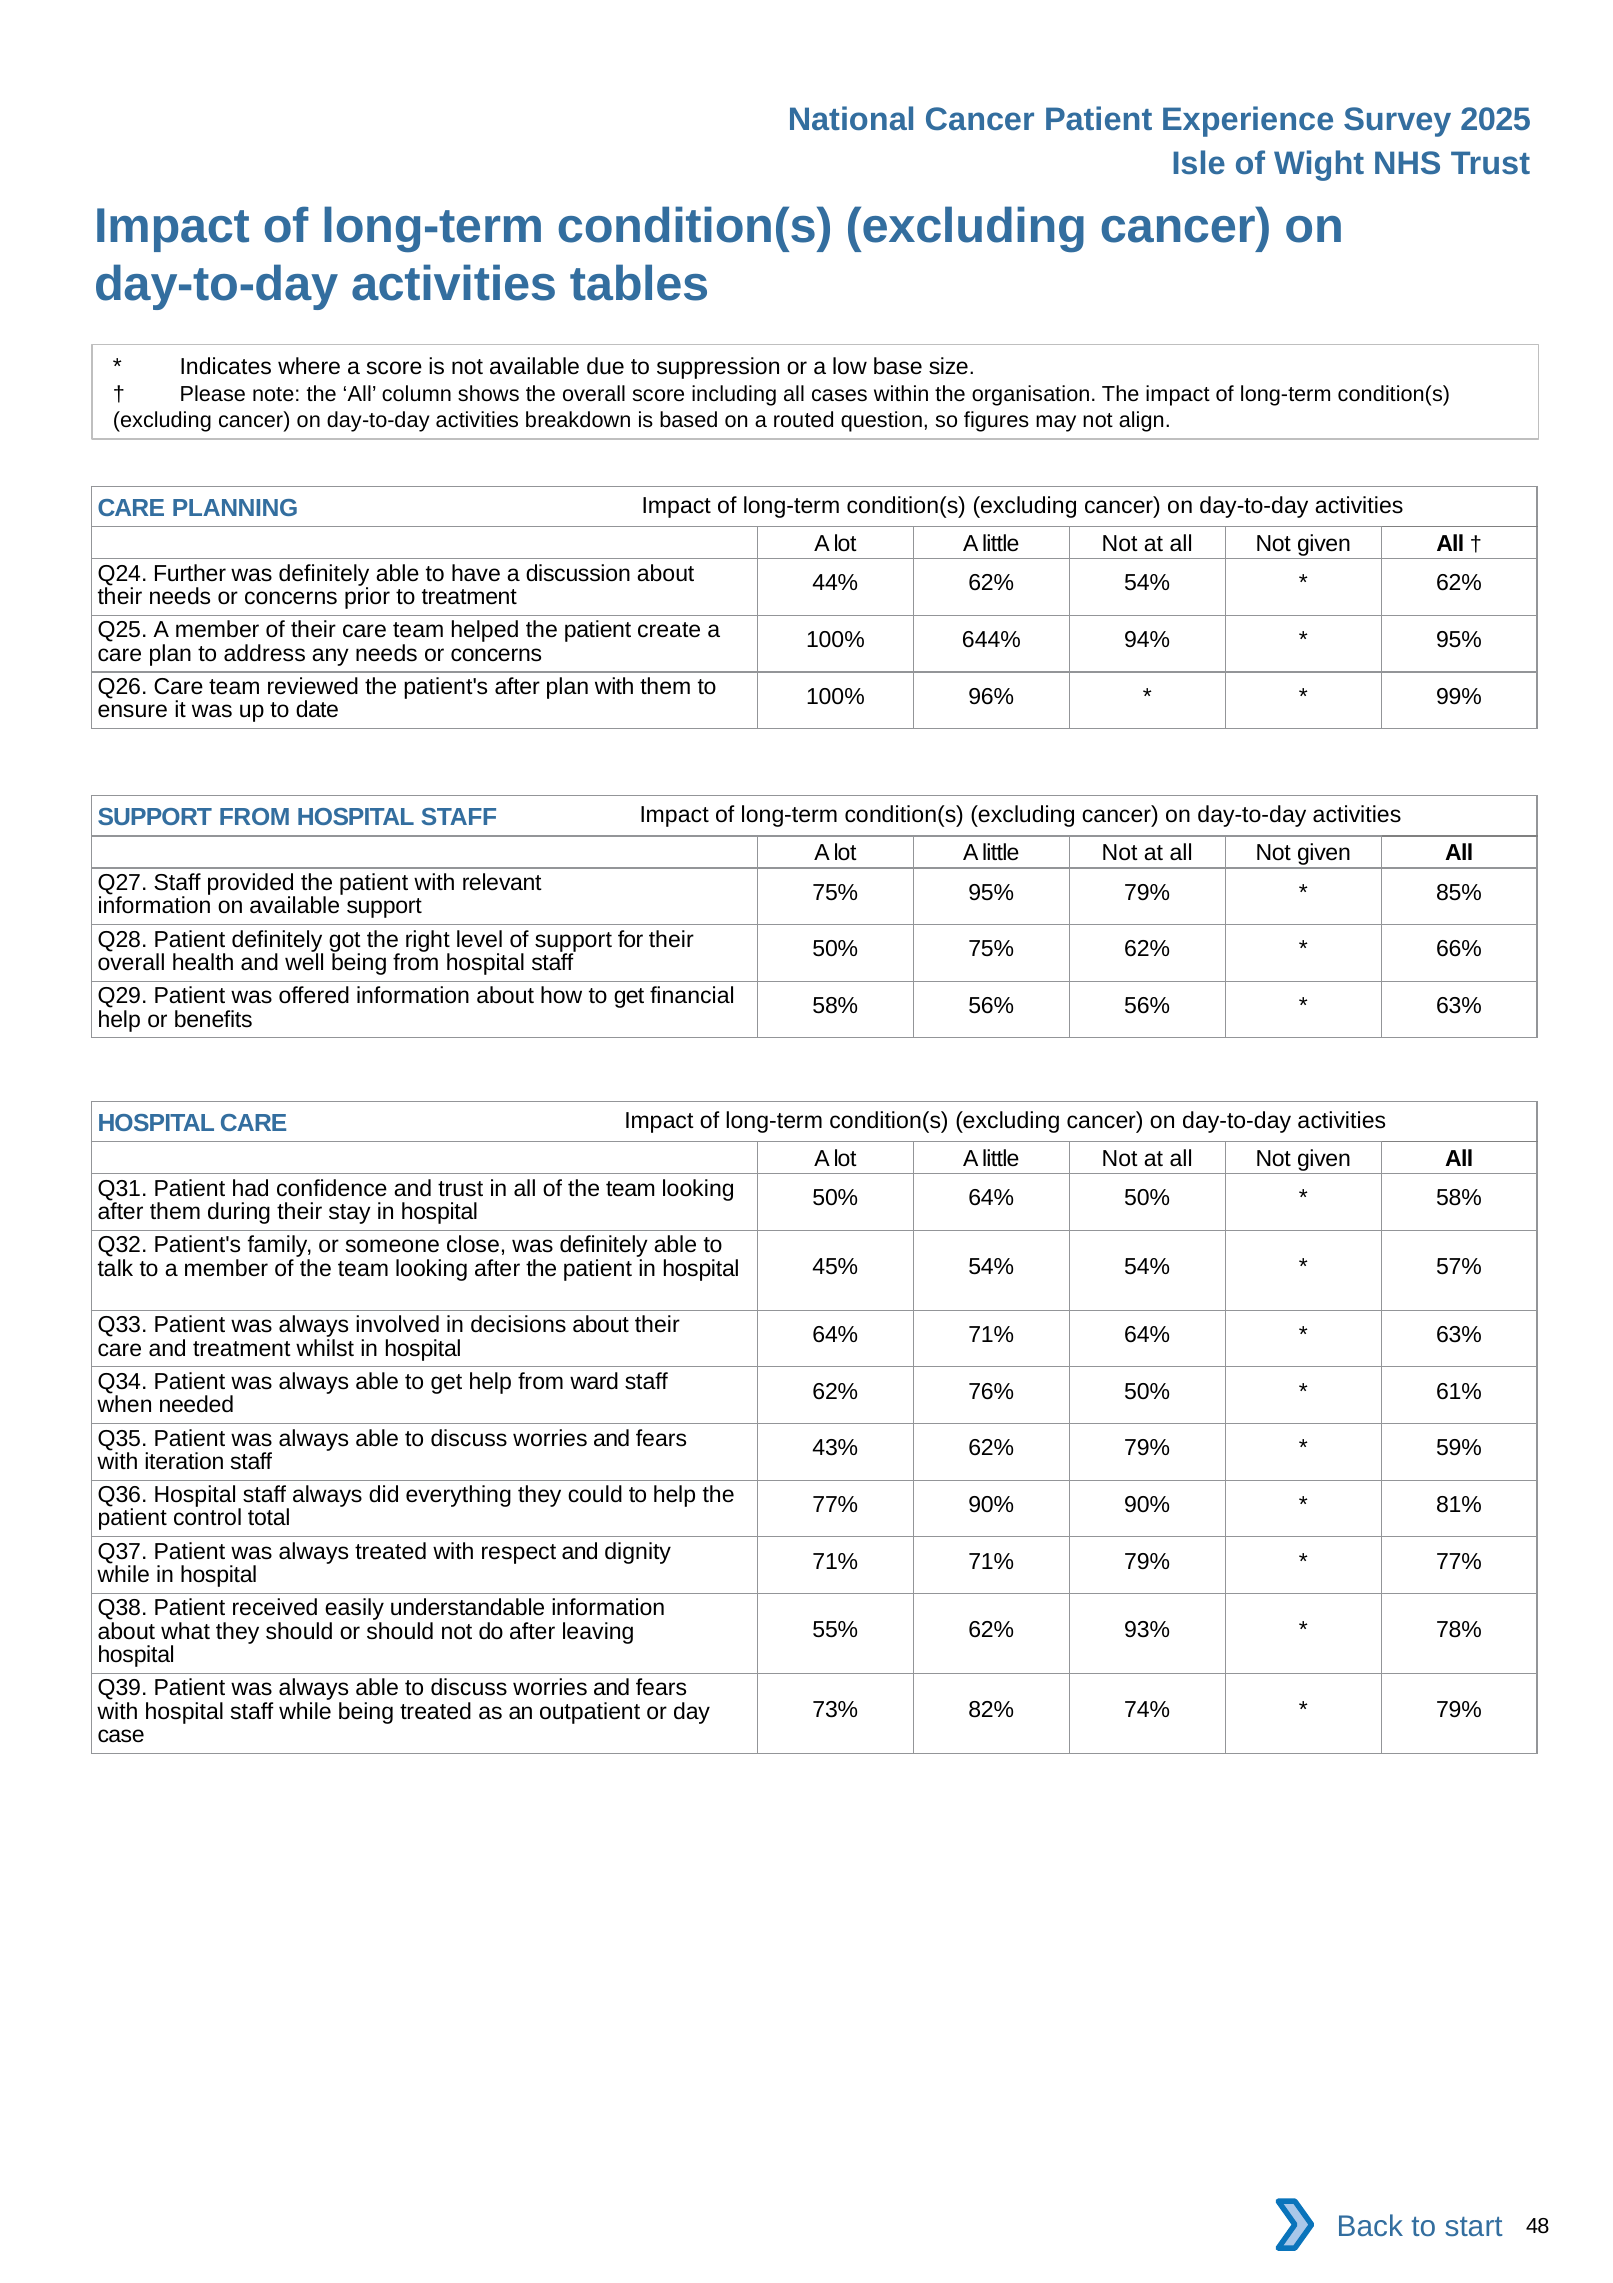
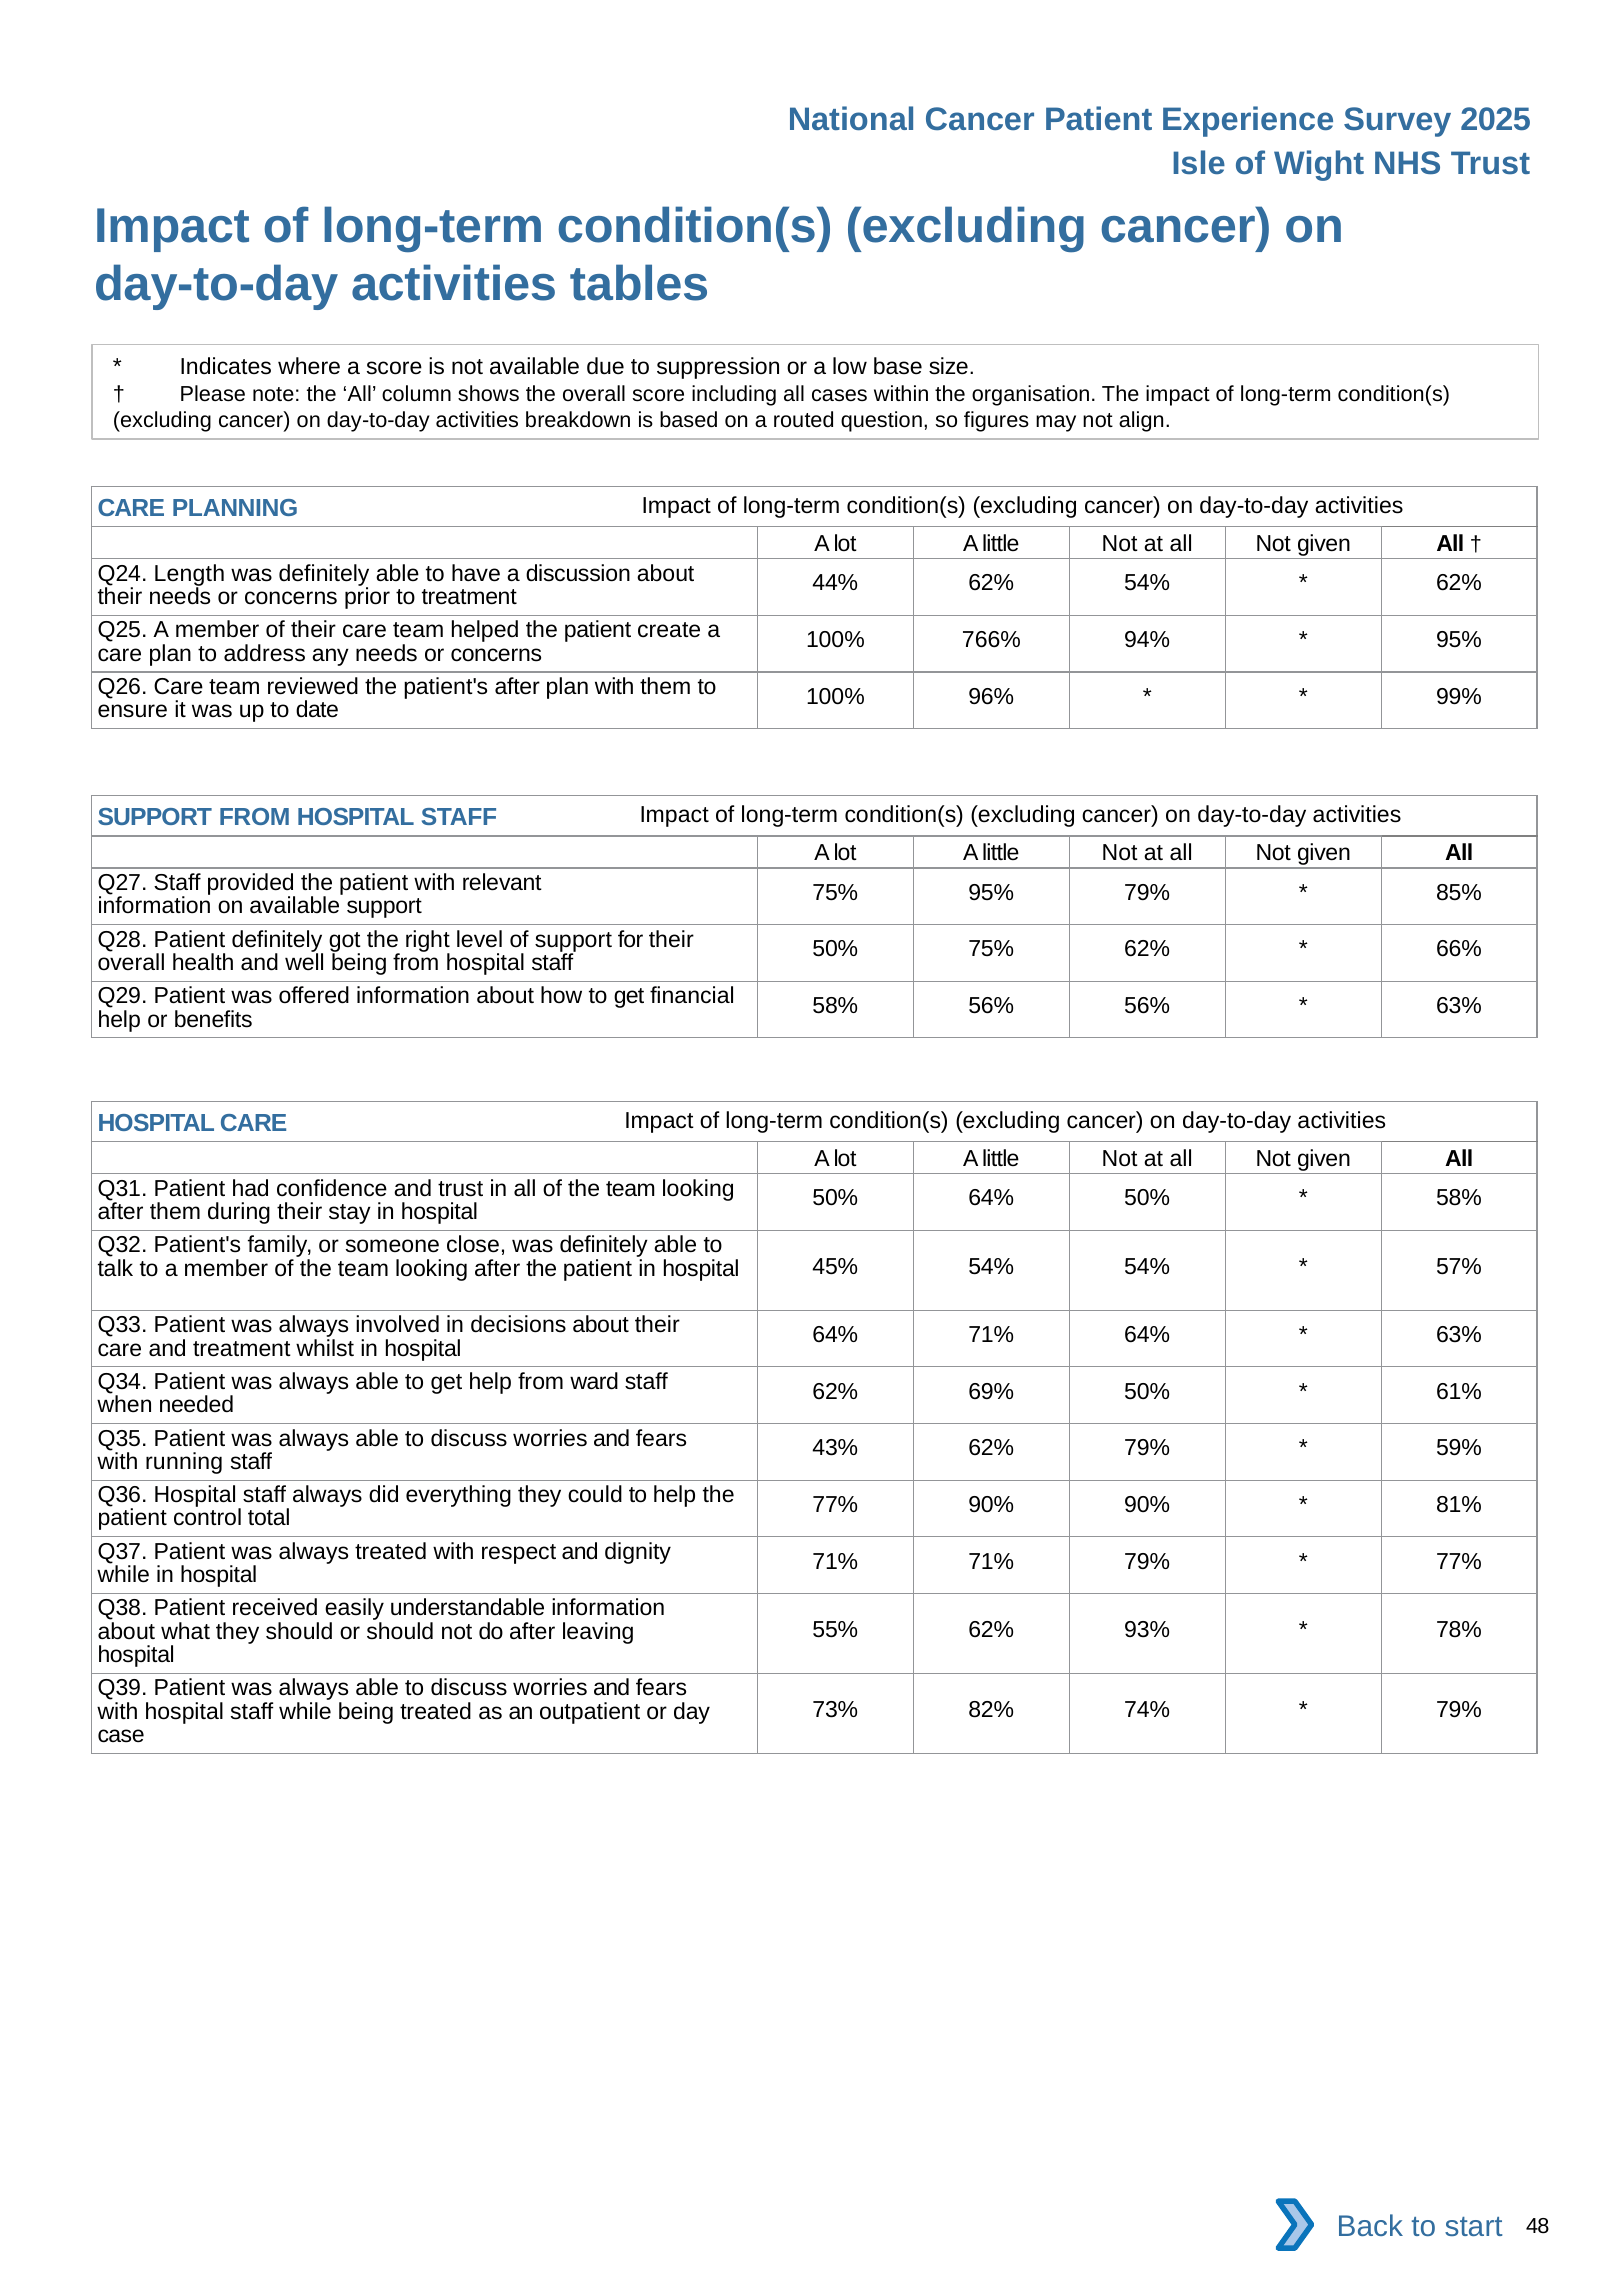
Further: Further -> Length
644%: 644% -> 766%
76%: 76% -> 69%
iteration: iteration -> running
